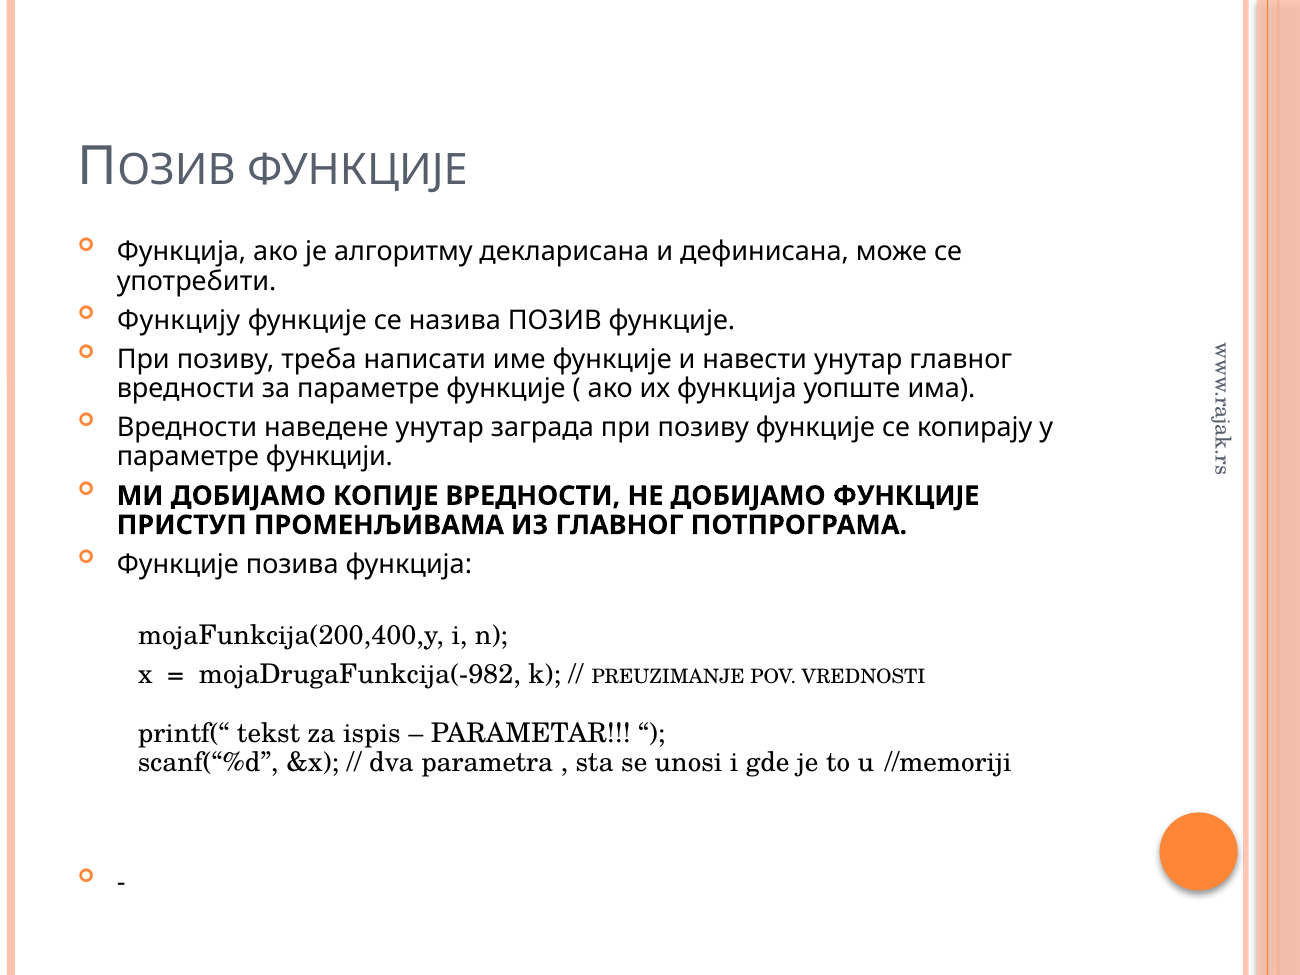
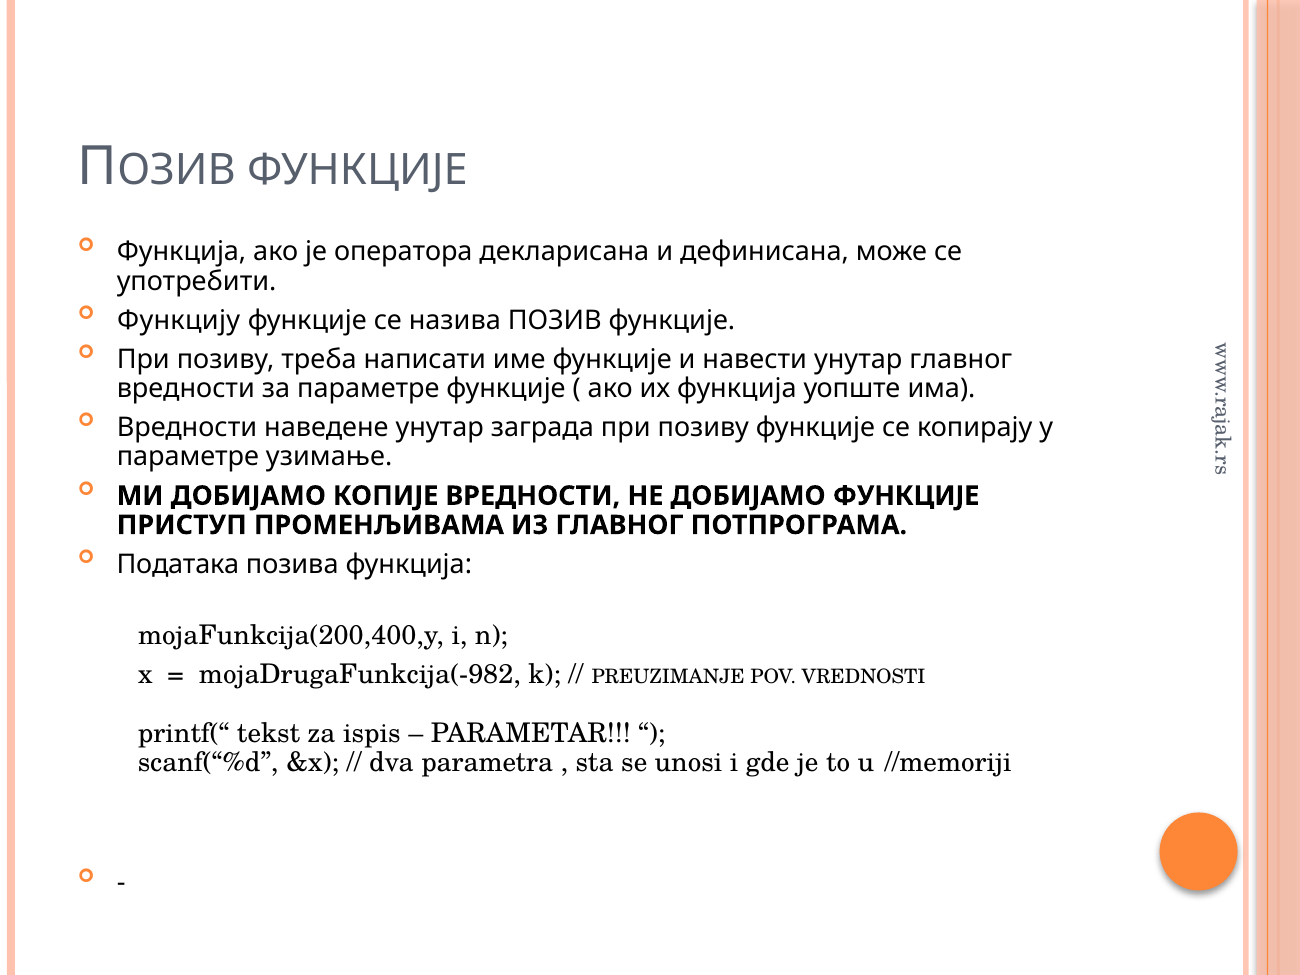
алгоритму: алгоритму -> оператора
функцији: функцији -> узимање
Функције at (178, 564): Функције -> Података
